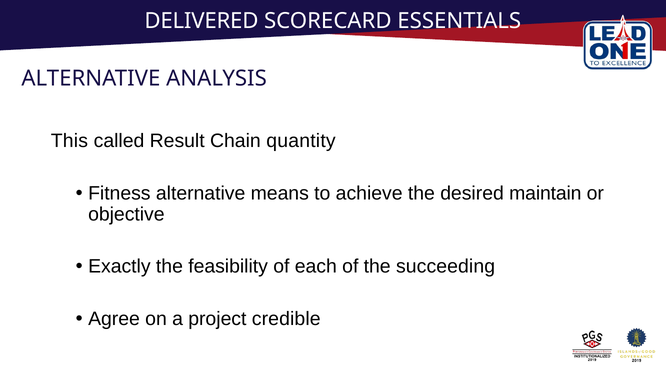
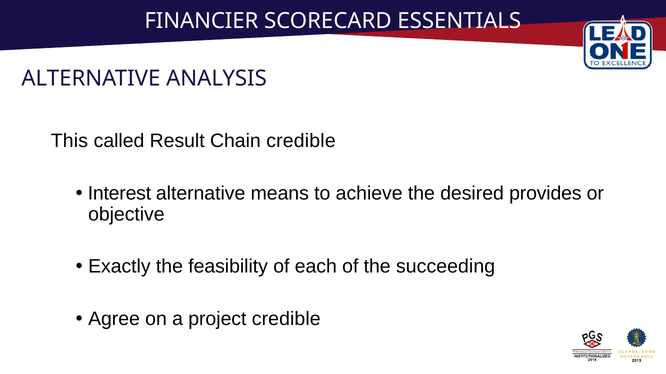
DELIVERED: DELIVERED -> FINANCIER
Chain quantity: quantity -> credible
Fitness: Fitness -> Interest
maintain: maintain -> provides
